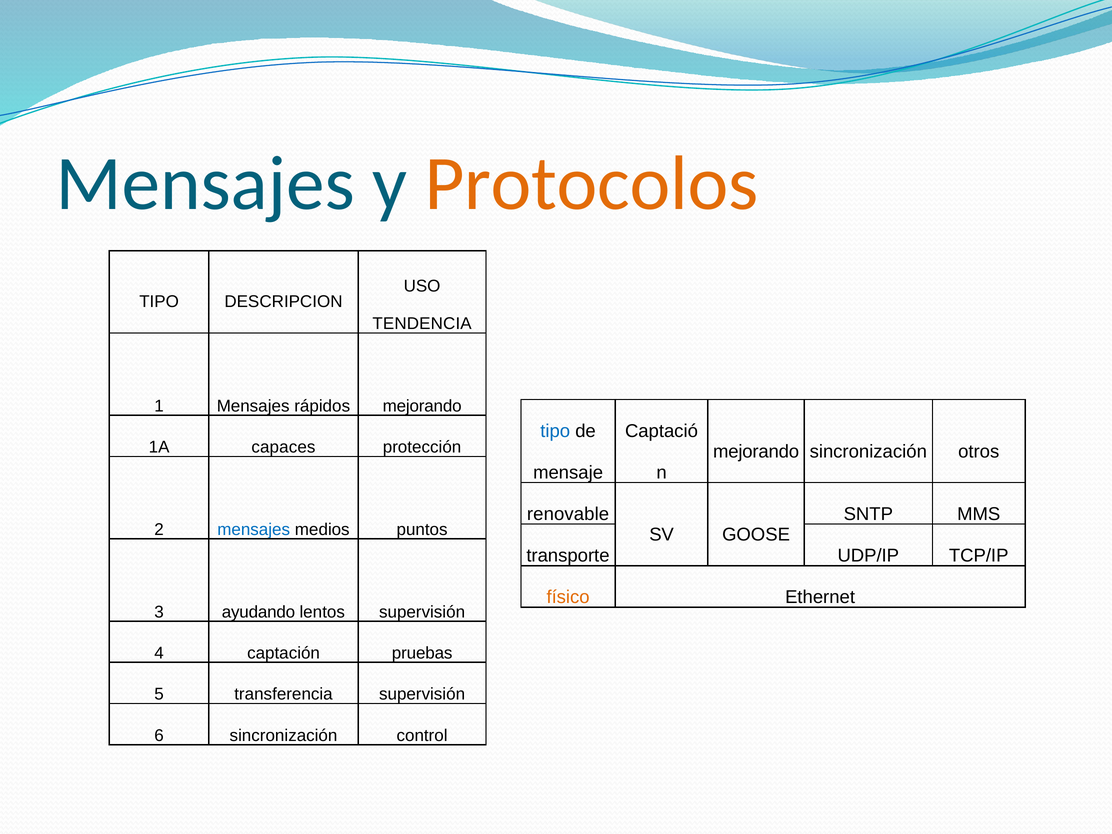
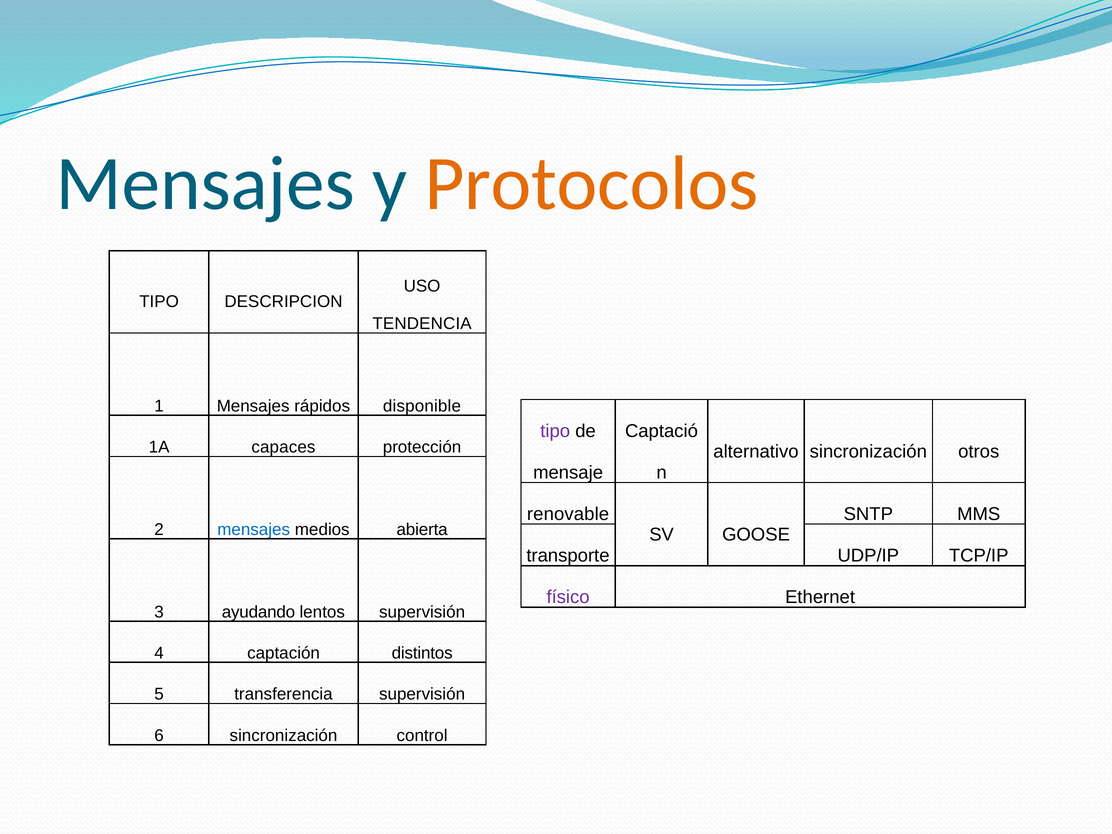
rápidos mejorando: mejorando -> disponible
tipo at (555, 431) colour: blue -> purple
mejorando at (756, 452): mejorando -> alternativo
puntos: puntos -> abierta
físico colour: orange -> purple
pruebas: pruebas -> distintos
